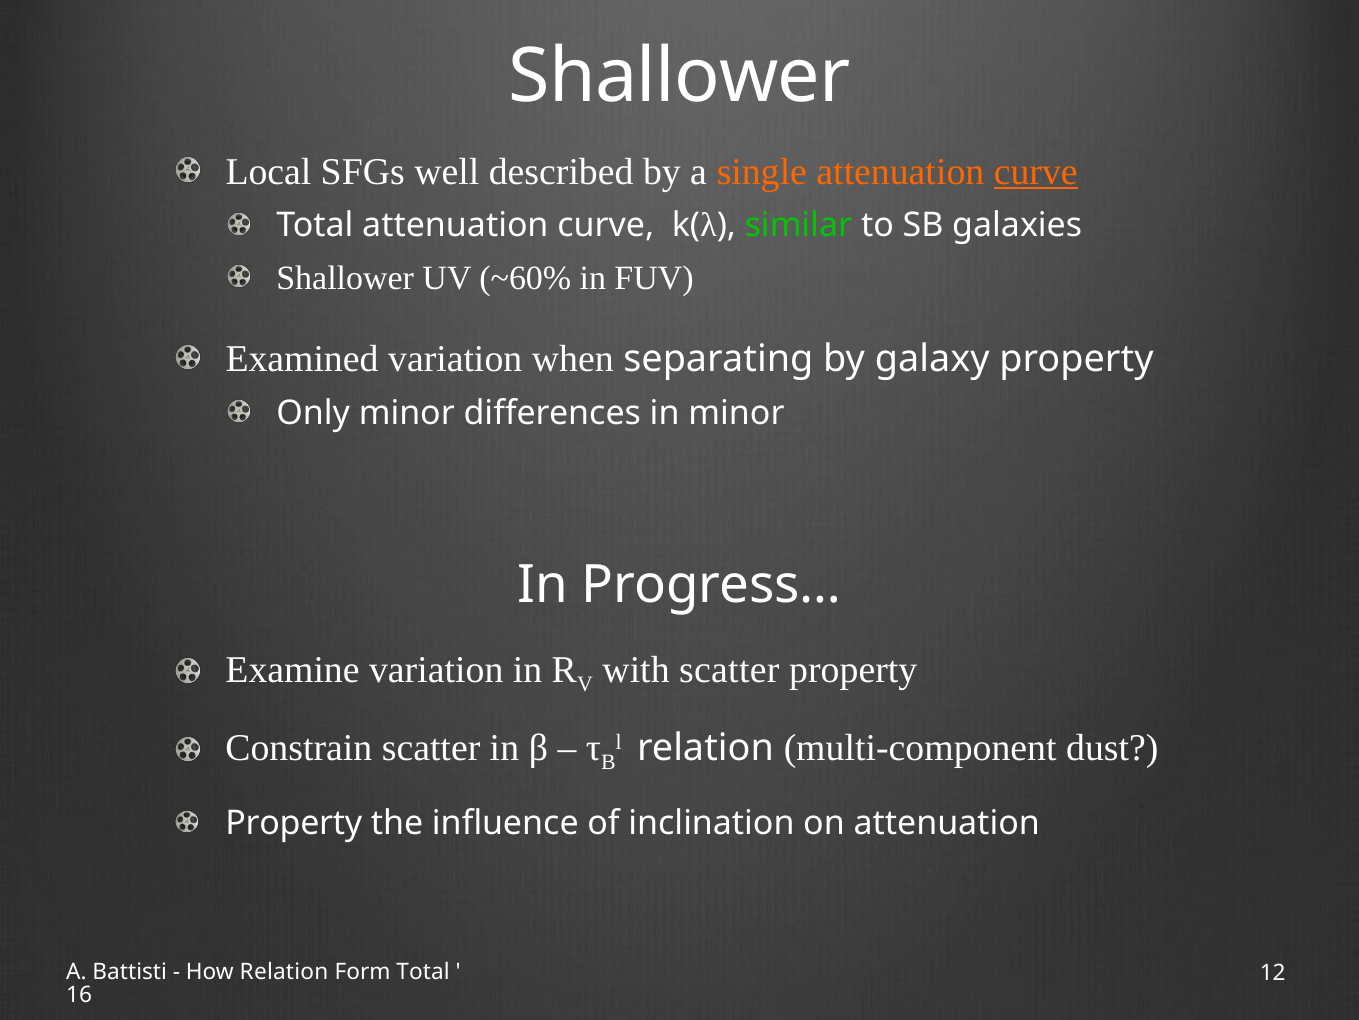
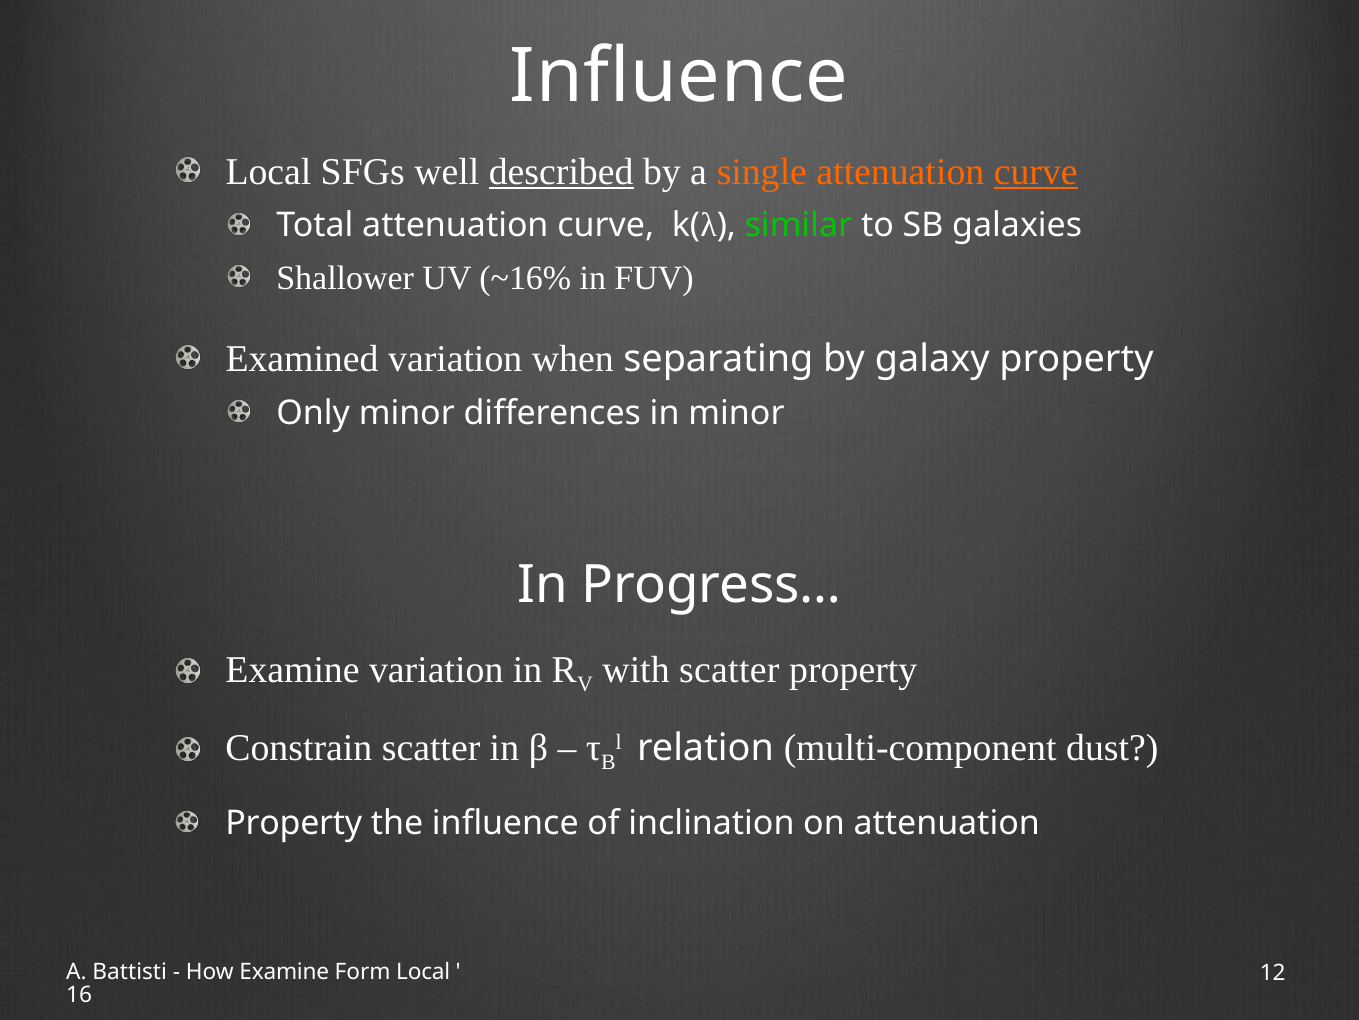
Shallower at (680, 76): Shallower -> Influence
described underline: none -> present
~60%: ~60% -> ~16%
How Relation: Relation -> Examine
Form Total: Total -> Local
